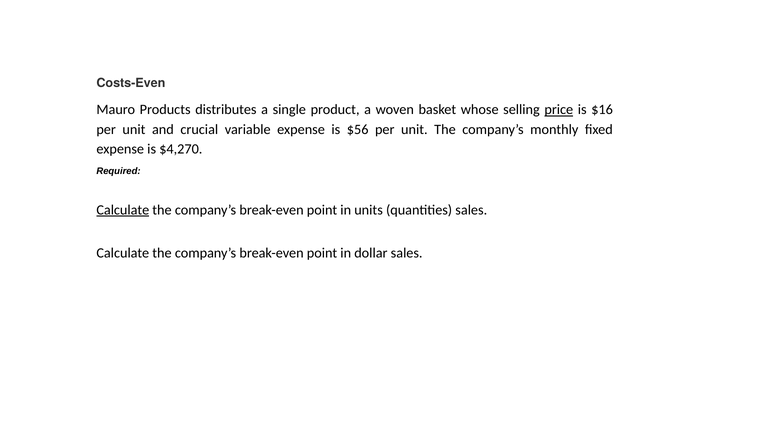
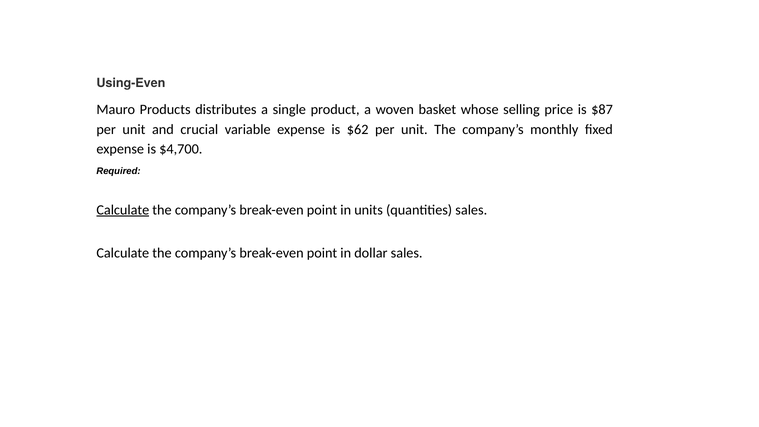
Costs-Even: Costs-Even -> Using-Even
price underline: present -> none
$16: $16 -> $87
$56: $56 -> $62
$4,270: $4,270 -> $4,700
